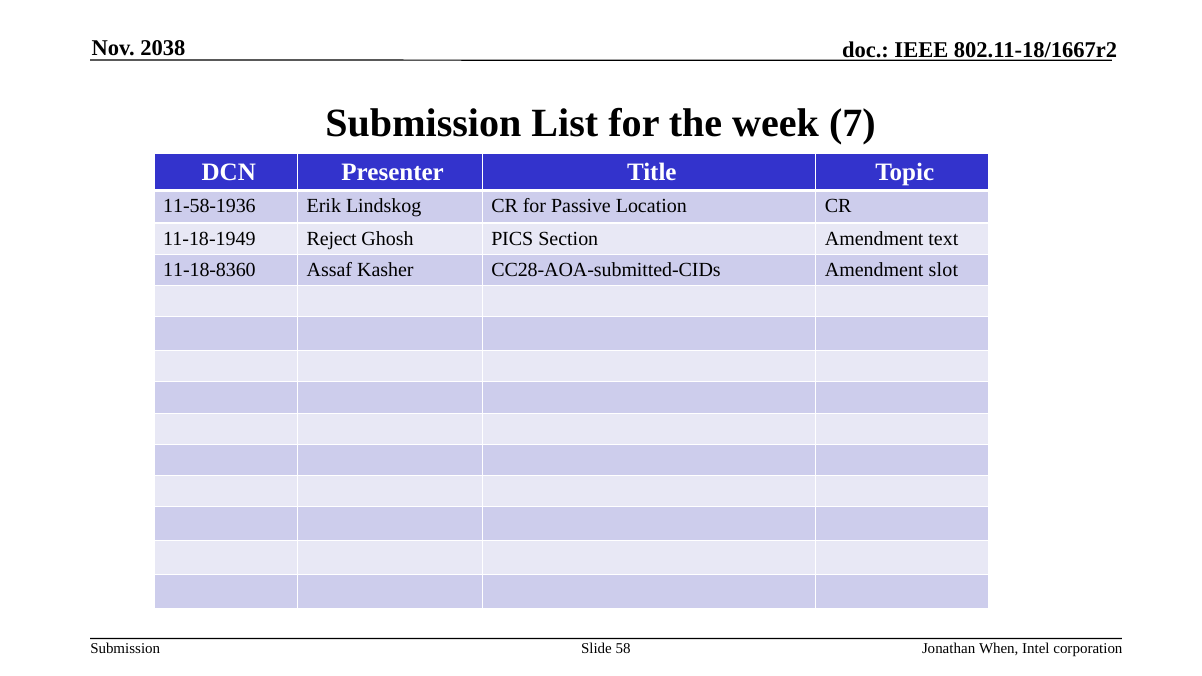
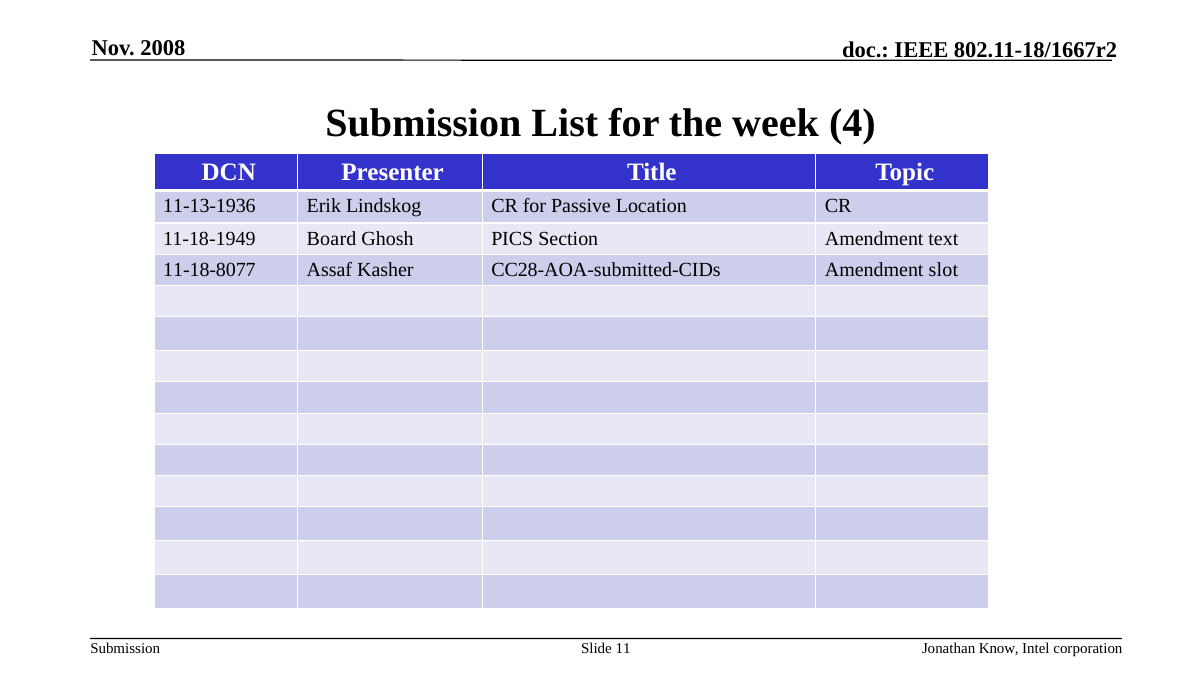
2038: 2038 -> 2008
7: 7 -> 4
11-58-1936: 11-58-1936 -> 11-13-1936
Reject: Reject -> Board
11-18-8360: 11-18-8360 -> 11-18-8077
58: 58 -> 11
When: When -> Know
